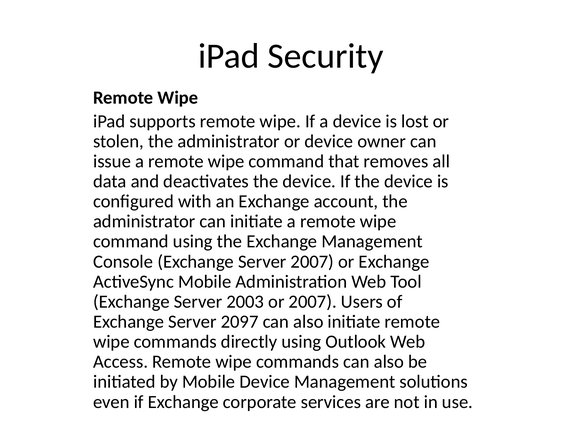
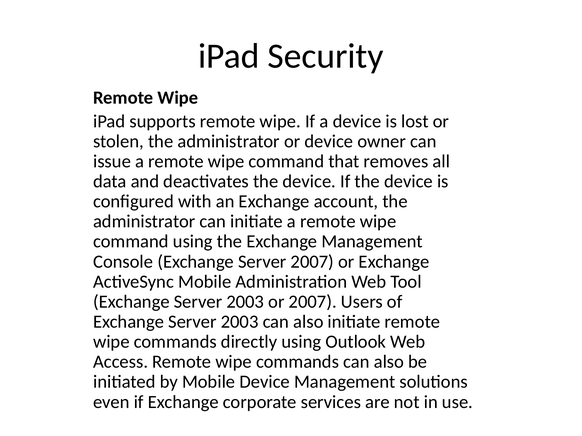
2097 at (240, 322): 2097 -> 2003
